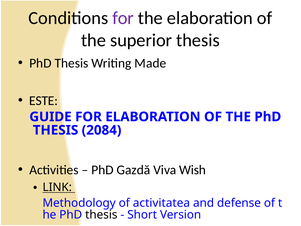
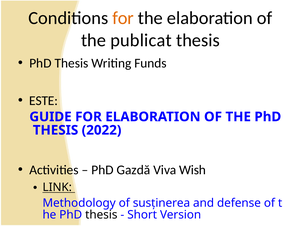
for at (123, 18) colour: purple -> orange
superior: superior -> publicat
Made: Made -> Funds
2084: 2084 -> 2022
activitatea: activitatea -> susținerea
